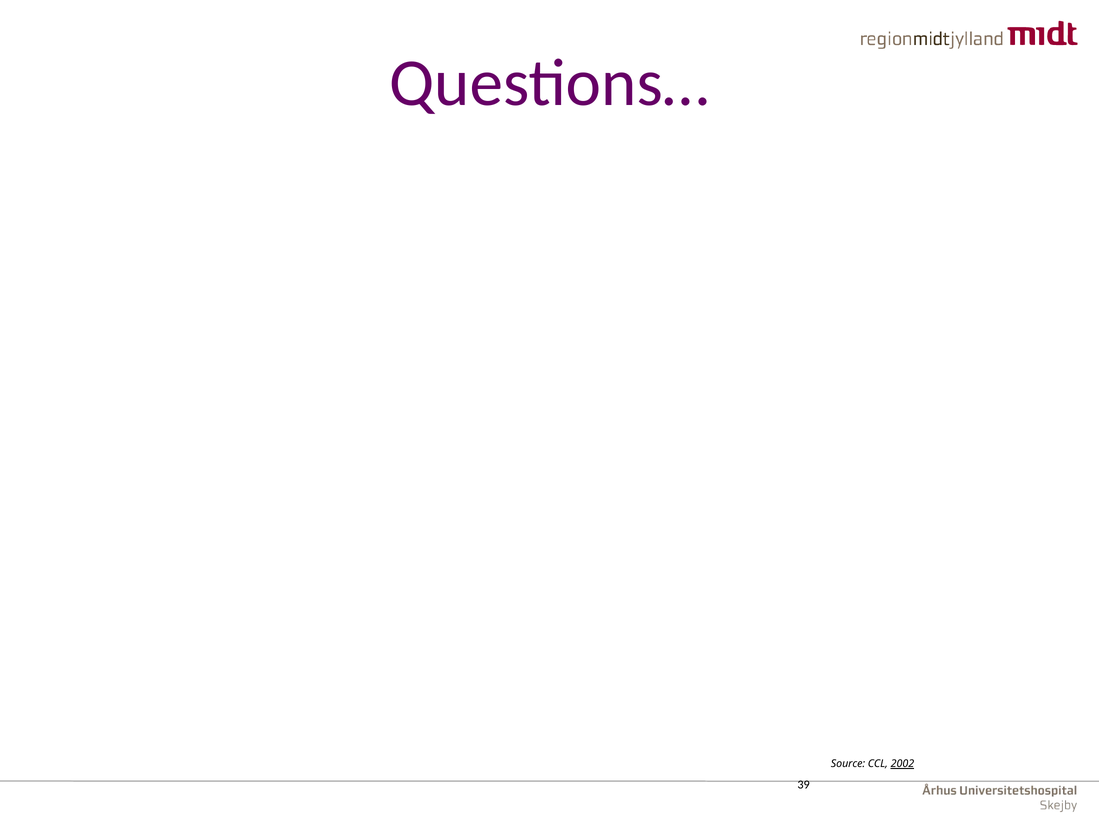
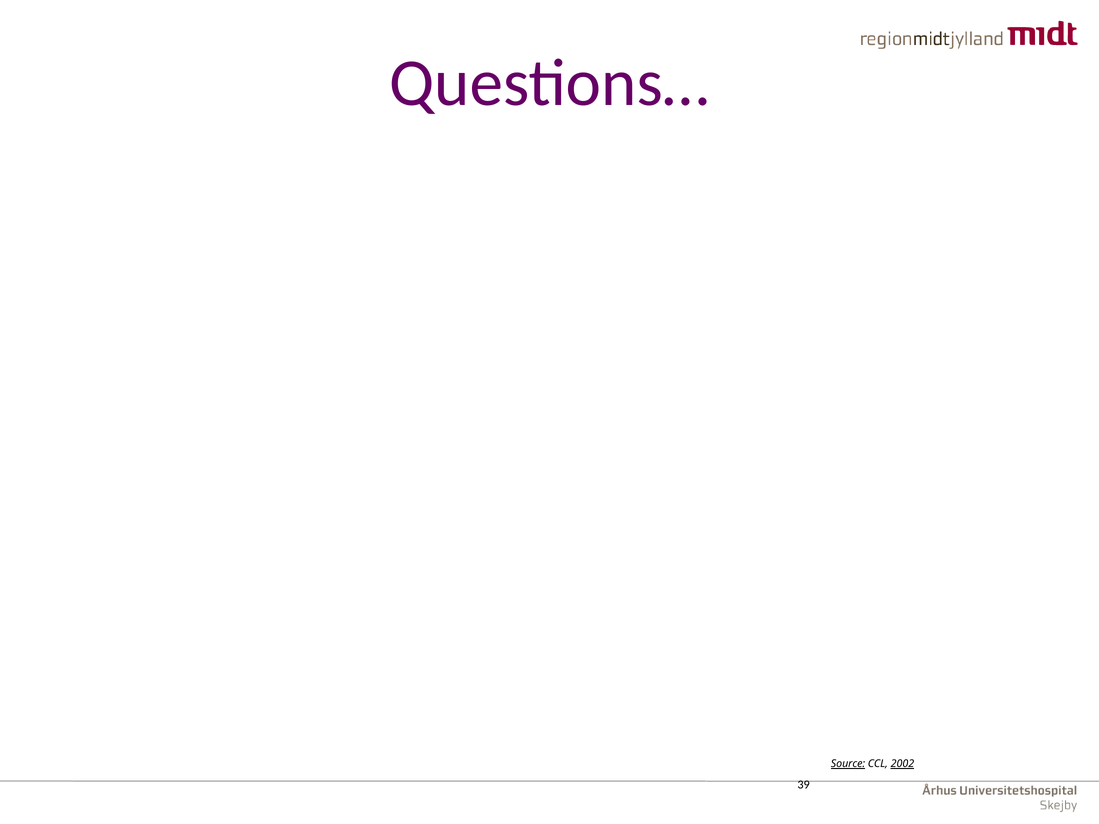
Source underline: none -> present
